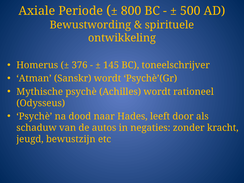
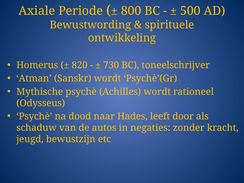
376: 376 -> 820
145: 145 -> 730
